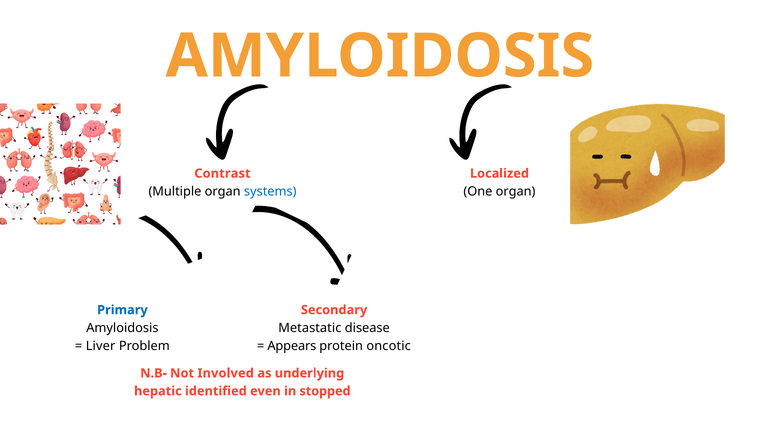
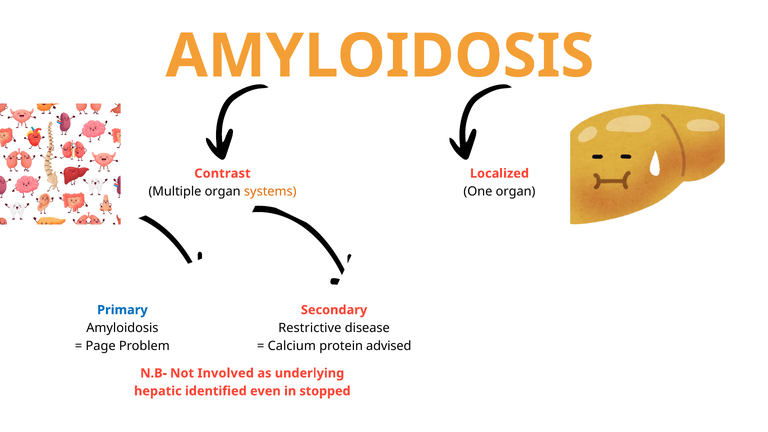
systems colour: blue -> orange
Metastatic: Metastatic -> Restrictive
Liver: Liver -> Page
Appears: Appears -> Calcium
oncotic: oncotic -> advised
